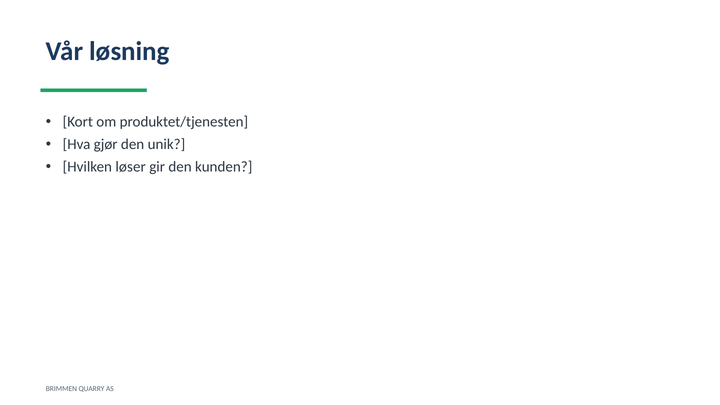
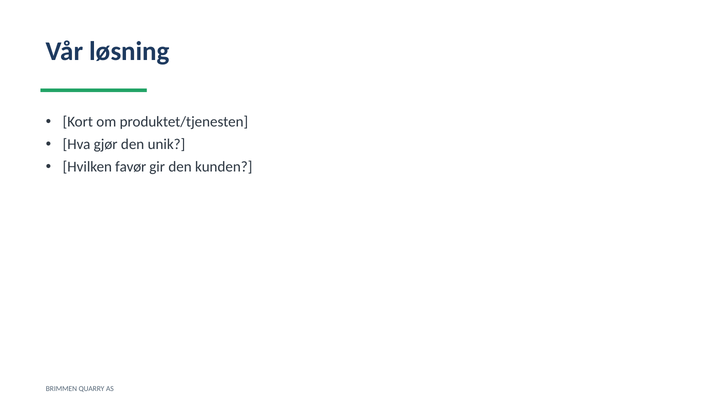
løser: løser -> favør
